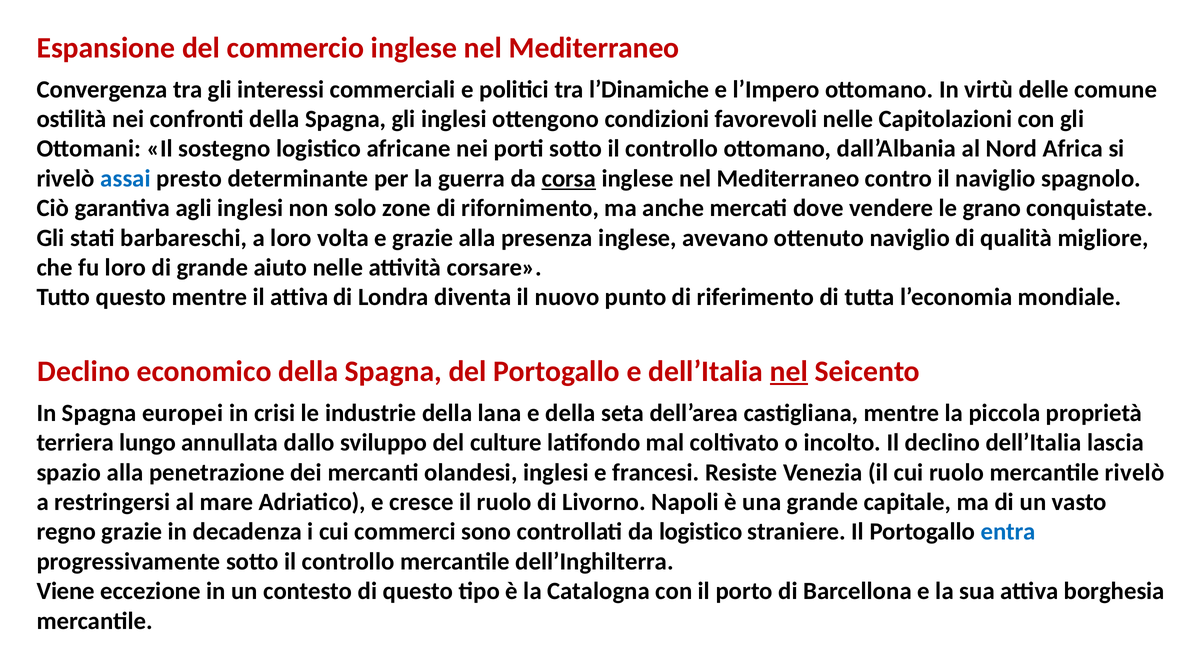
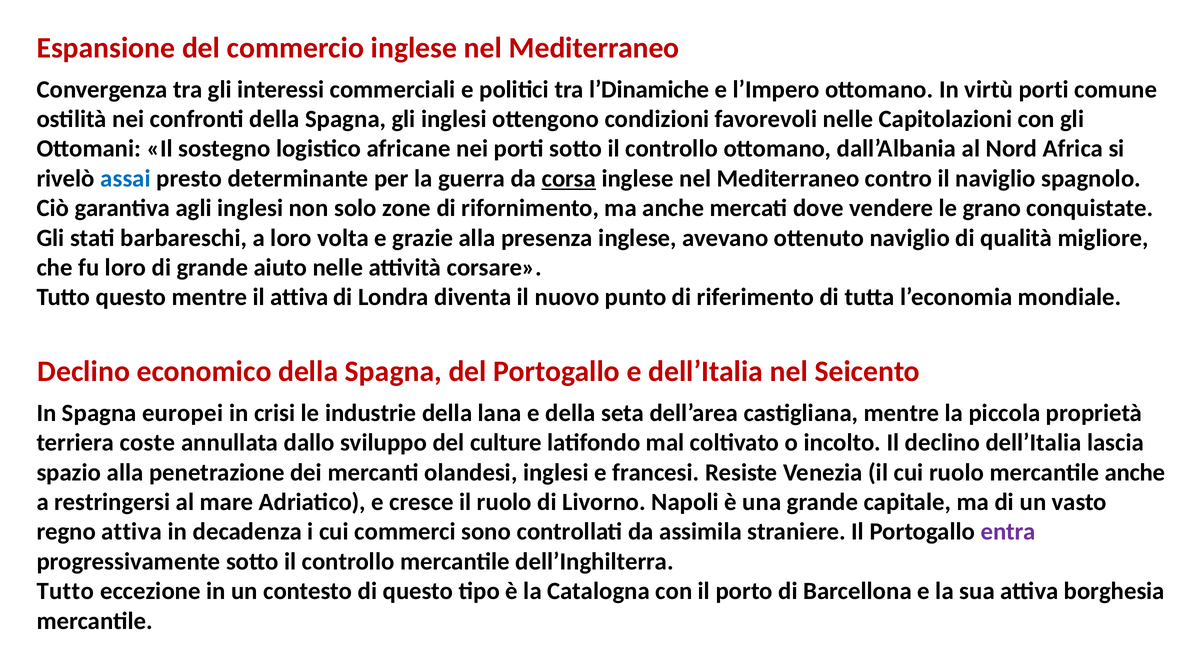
virtù delle: delle -> porti
nel at (789, 371) underline: present -> none
lungo: lungo -> coste
mercantile rivelò: rivelò -> anche
regno grazie: grazie -> attiva
da logistico: logistico -> assimila
entra colour: blue -> purple
Viene at (66, 591): Viene -> Tutto
